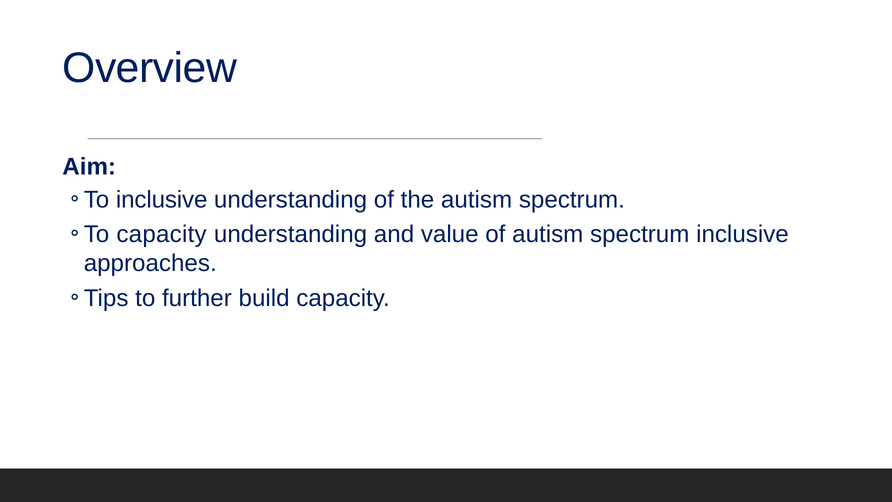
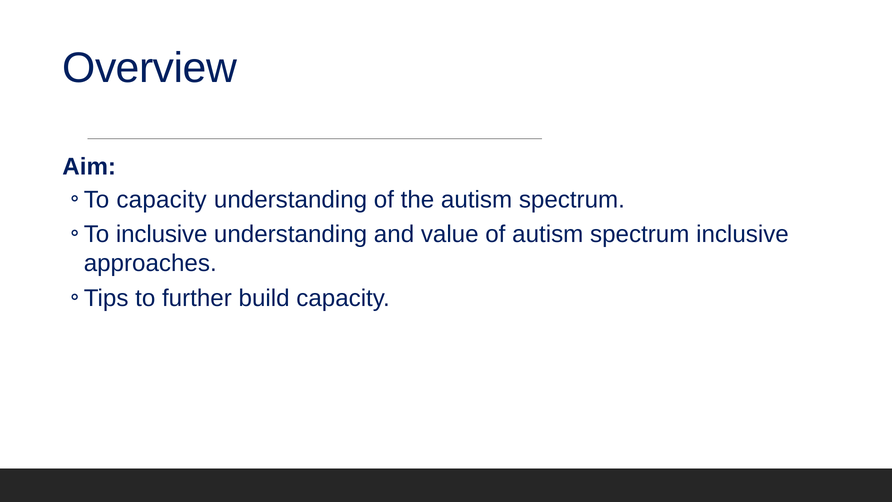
inclusive at (162, 200): inclusive -> capacity
capacity at (162, 234): capacity -> inclusive
